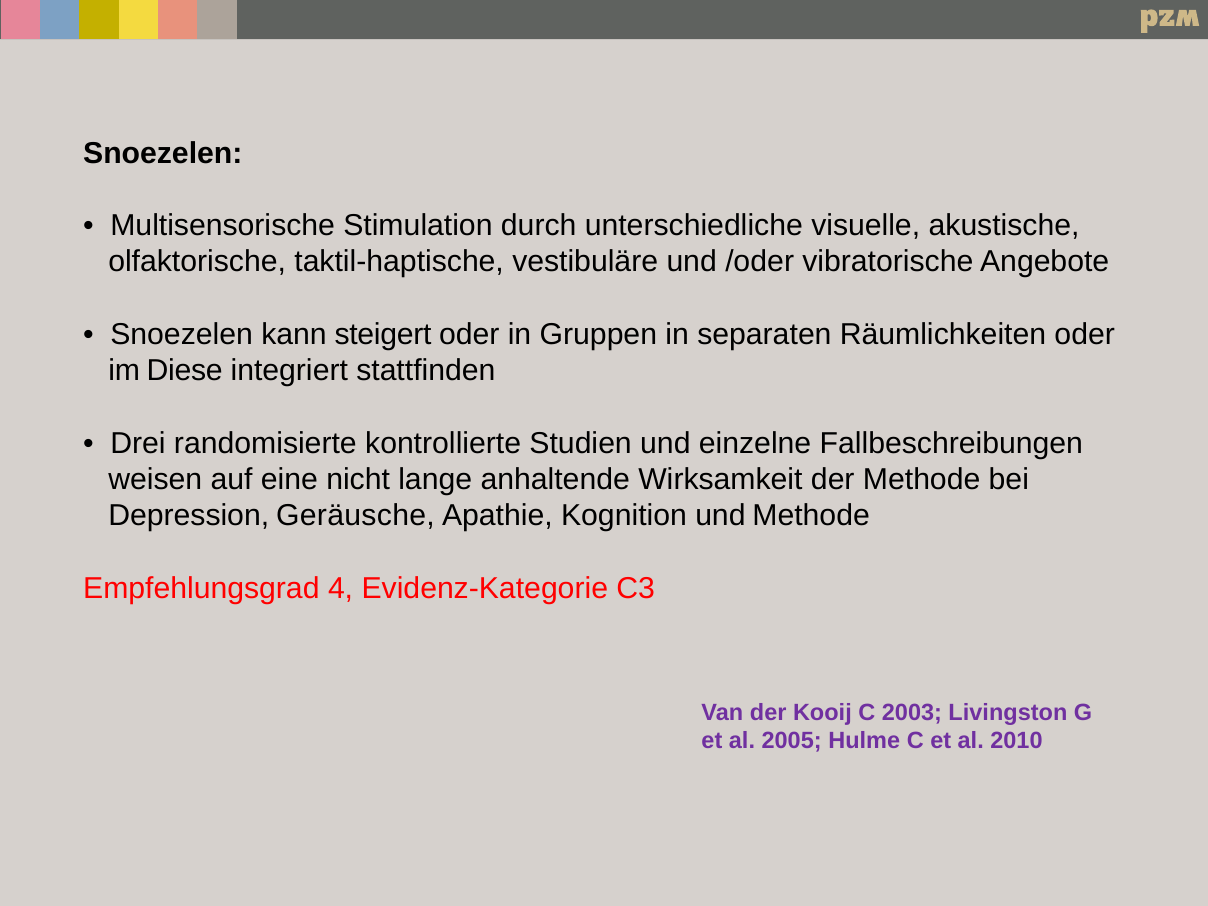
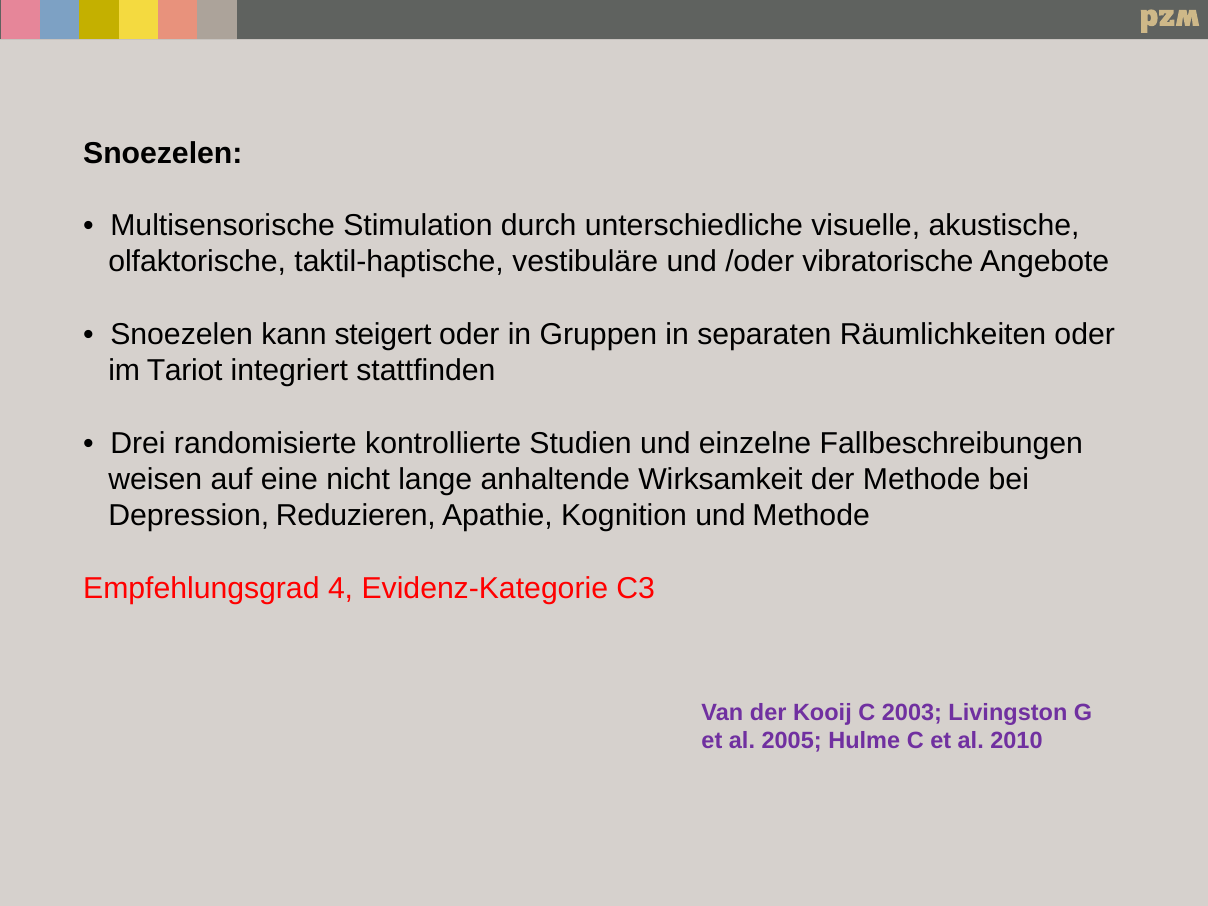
Diese: Diese -> Tariot
Geräusche: Geräusche -> Reduzieren
